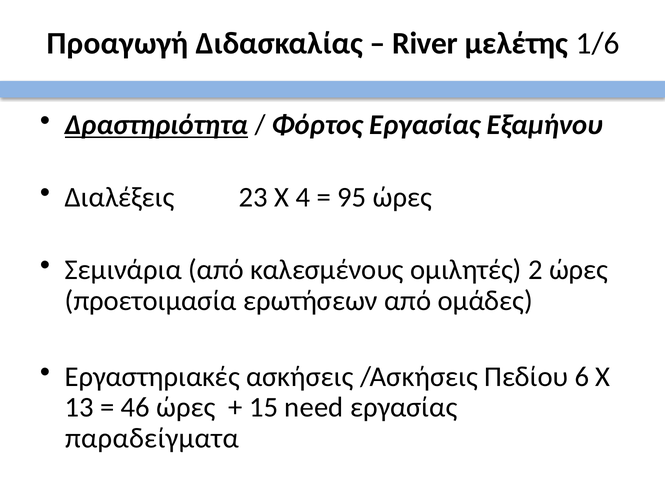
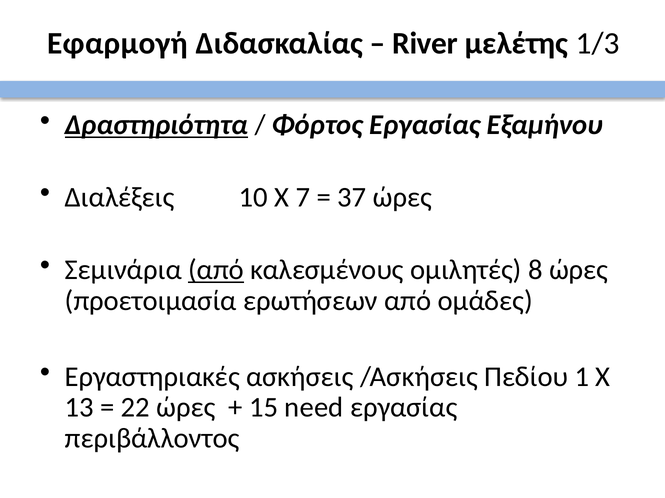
Προαγωγή: Προαγωγή -> Εφαρμογή
1/6: 1/6 -> 1/3
23: 23 -> 10
4: 4 -> 7
95: 95 -> 37
από at (216, 270) underline: none -> present
2: 2 -> 8
6: 6 -> 1
46: 46 -> 22
παραδείγματα: παραδείγματα -> περιβάλλοντος
